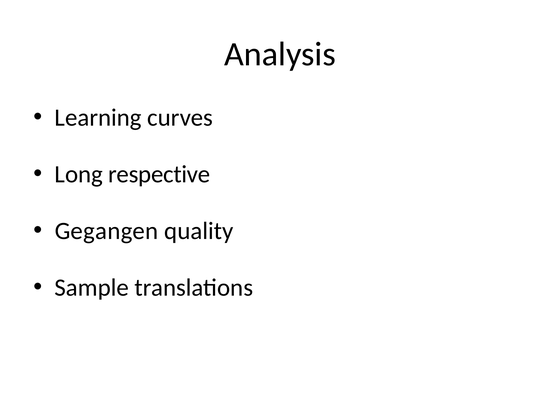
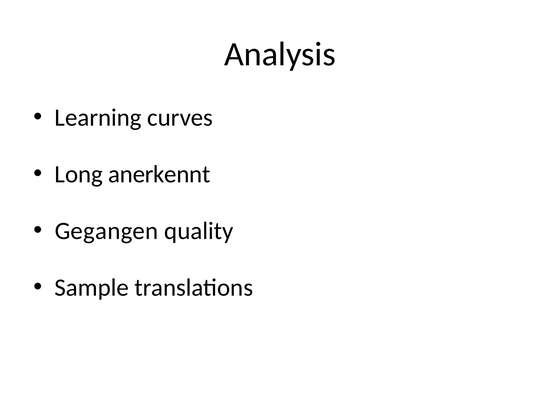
respective: respective -> anerkennt
